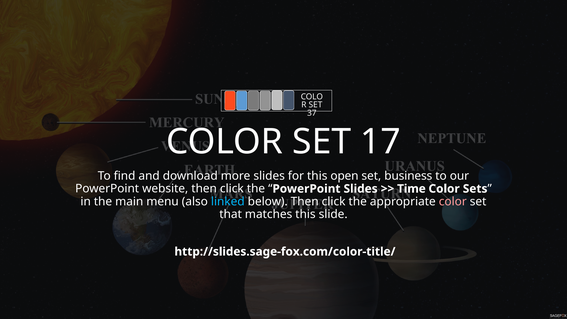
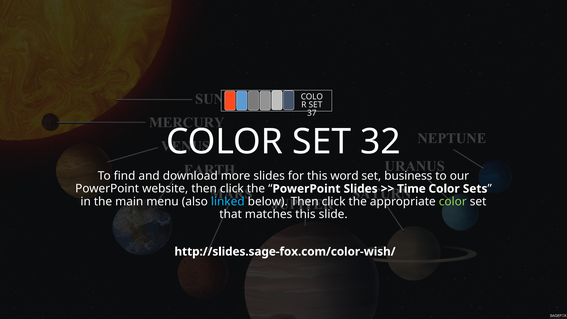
17: 17 -> 32
open: open -> word
color at (453, 201) colour: pink -> light green
http://slides.sage-fox.com/color-title/: http://slides.sage-fox.com/color-title/ -> http://slides.sage-fox.com/color-wish/
